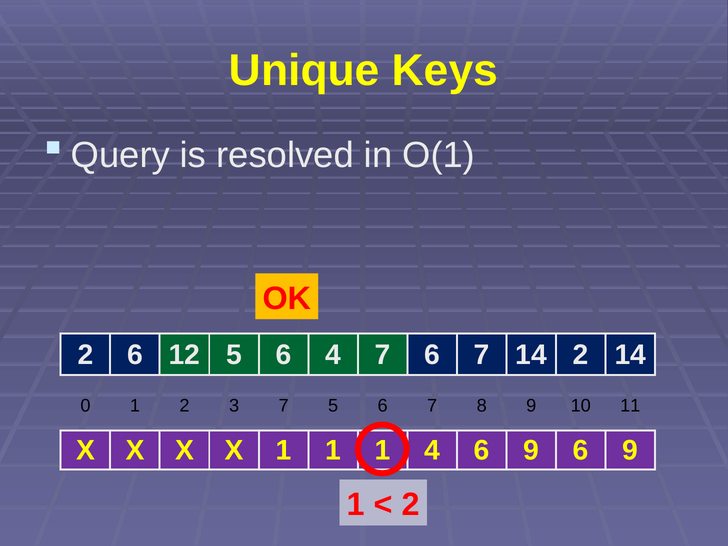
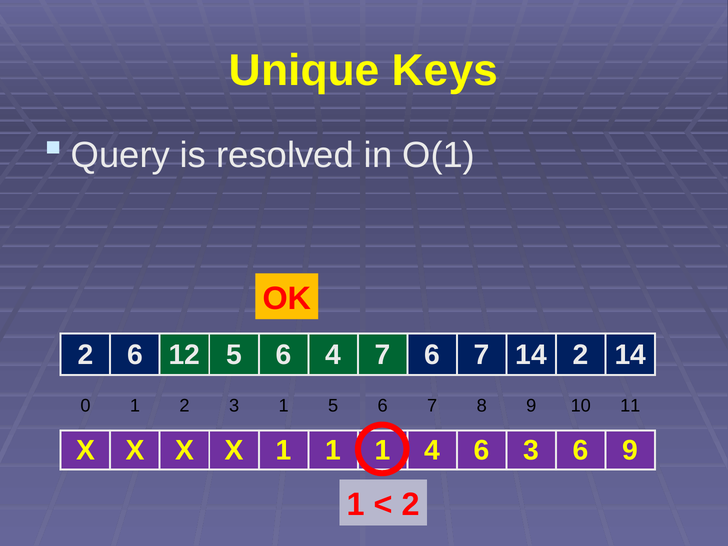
3 7: 7 -> 1
4 6 9: 9 -> 3
